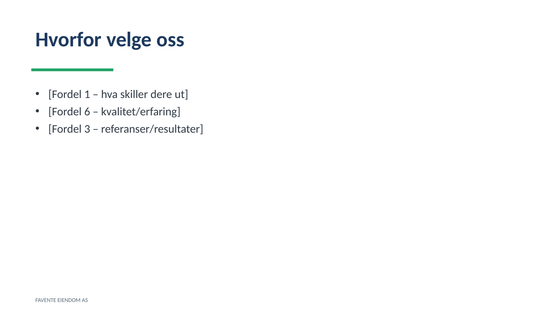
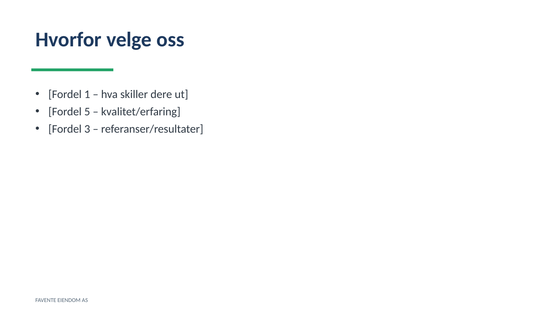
6: 6 -> 5
